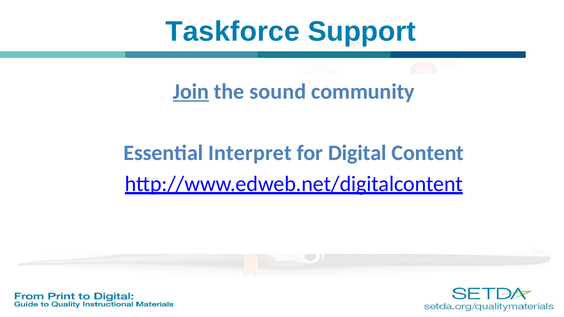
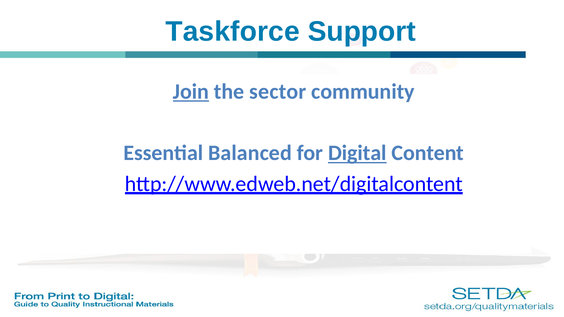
sound: sound -> sector
Interpret: Interpret -> Balanced
Digital underline: none -> present
